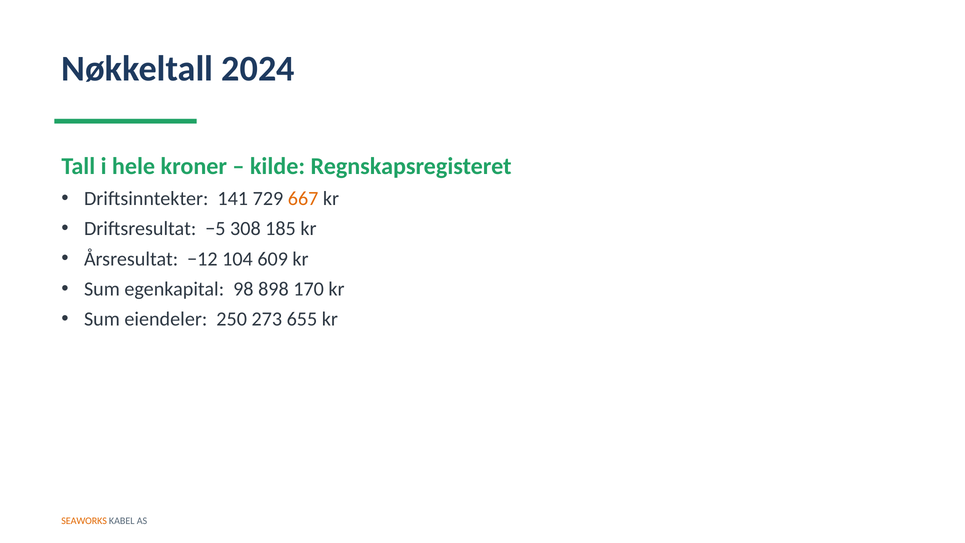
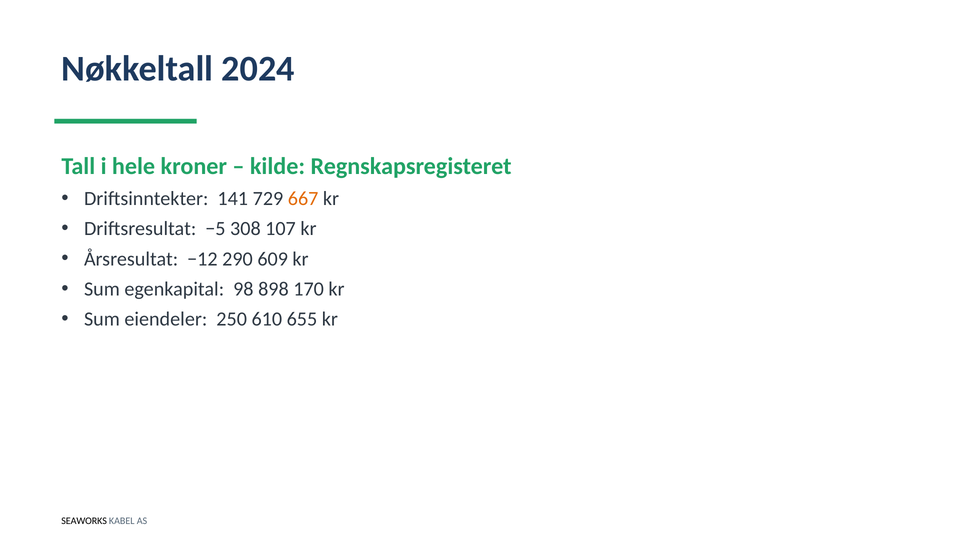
185: 185 -> 107
104: 104 -> 290
273: 273 -> 610
SEAWORKS colour: orange -> black
